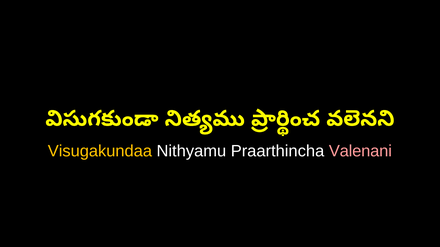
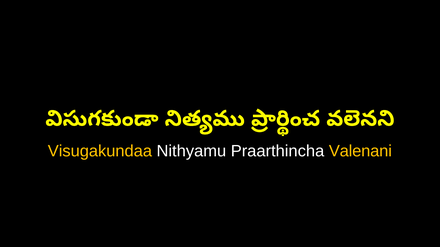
Valenani colour: pink -> yellow
